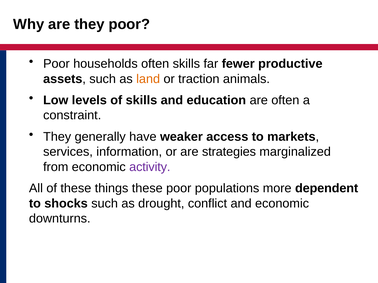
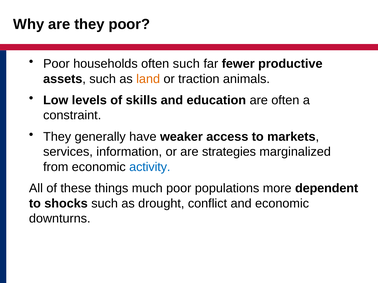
often skills: skills -> such
activity colour: purple -> blue
things these: these -> much
